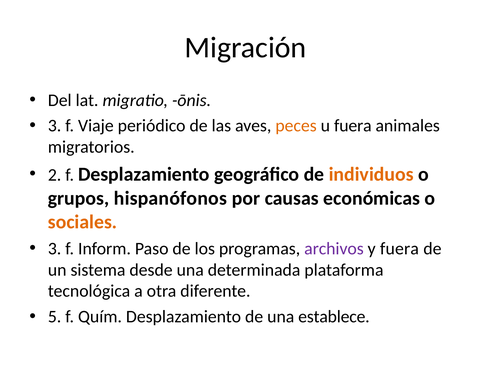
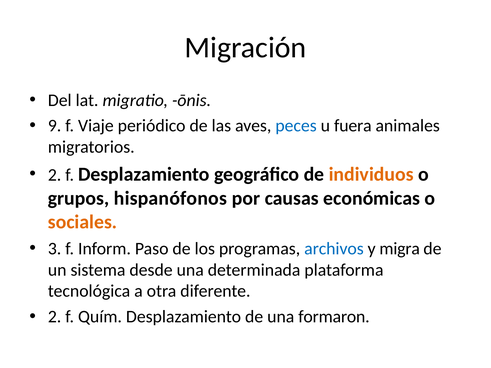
3 at (55, 126): 3 -> 9
peces colour: orange -> blue
archivos colour: purple -> blue
y fuera: fuera -> migra
5 at (55, 317): 5 -> 2
establece: establece -> formaron
